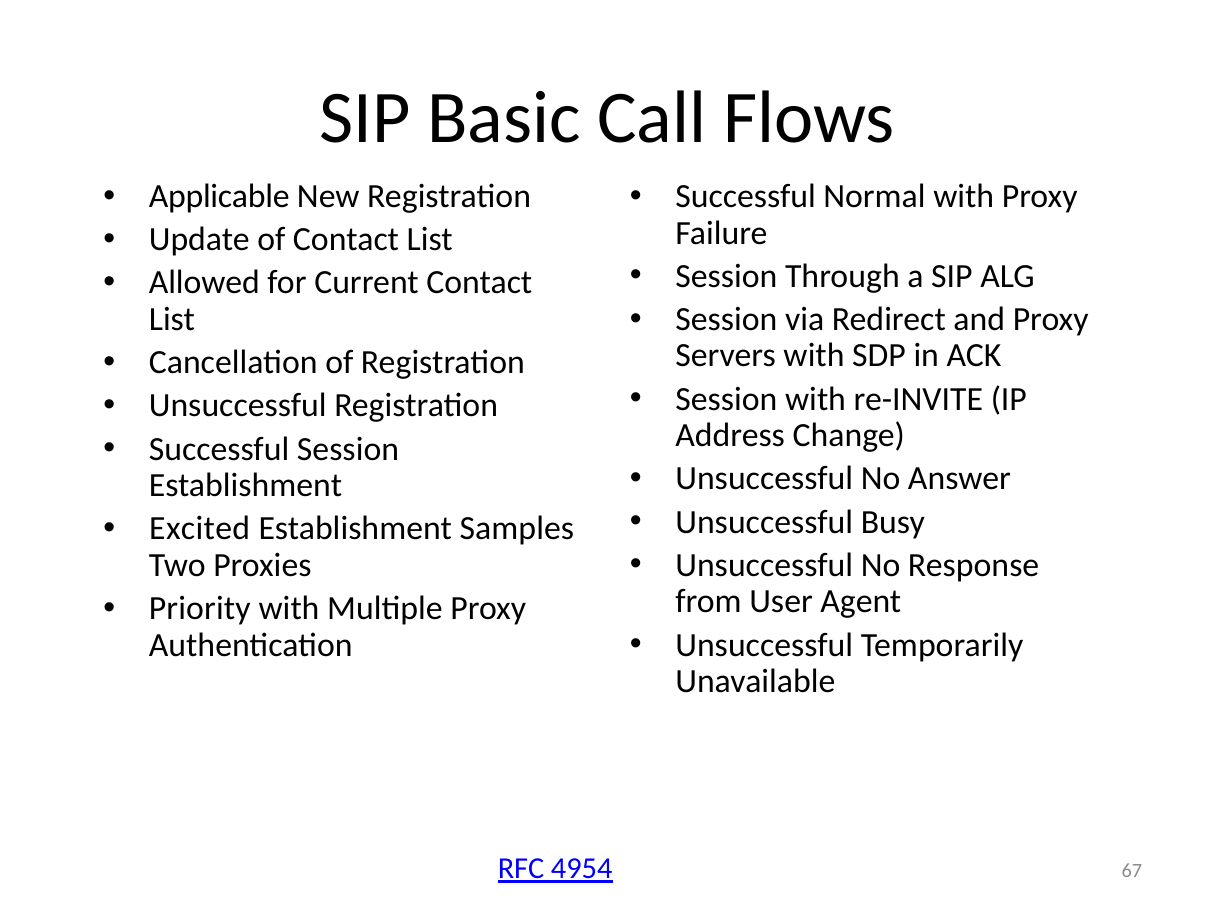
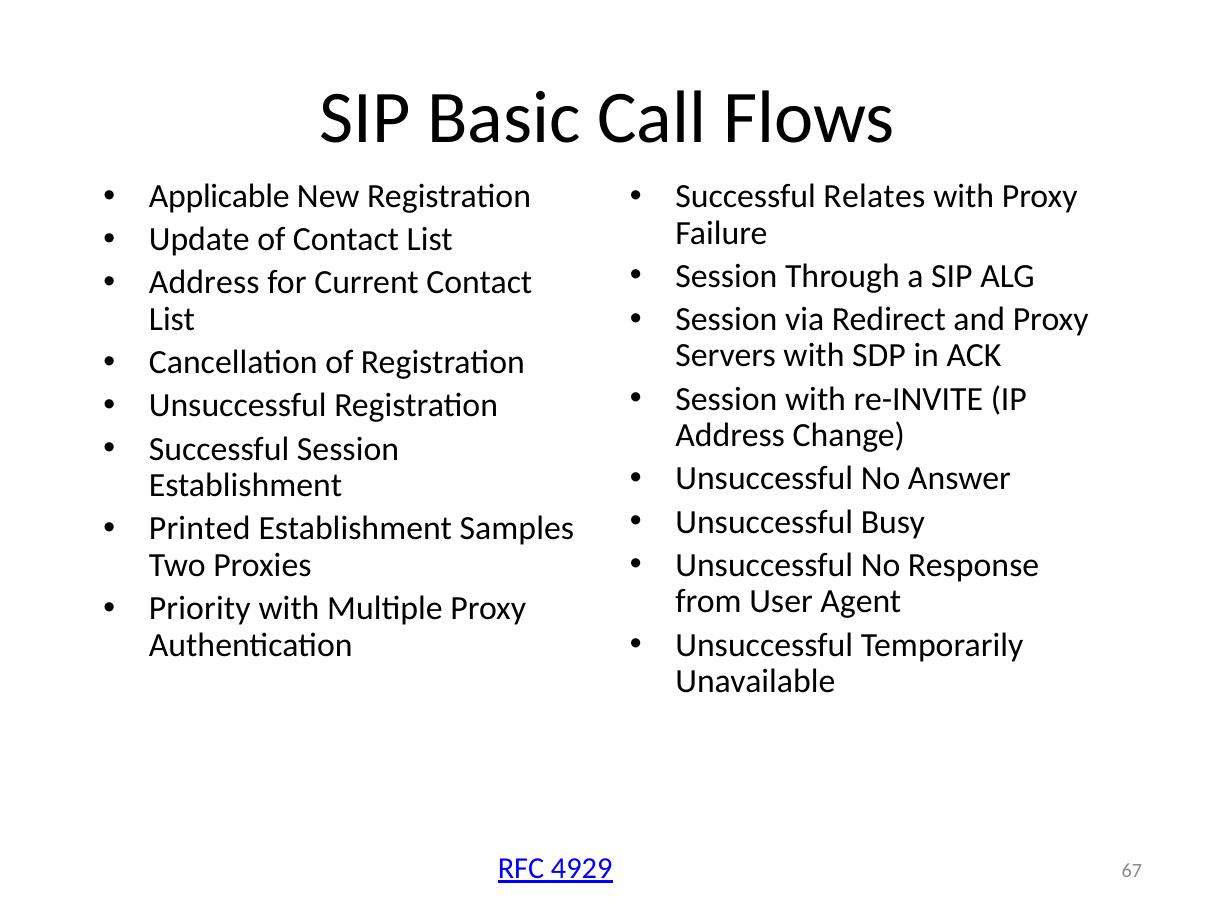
Normal: Normal -> Relates
Allowed at (204, 283): Allowed -> Address
Excited: Excited -> Printed
4954: 4954 -> 4929
